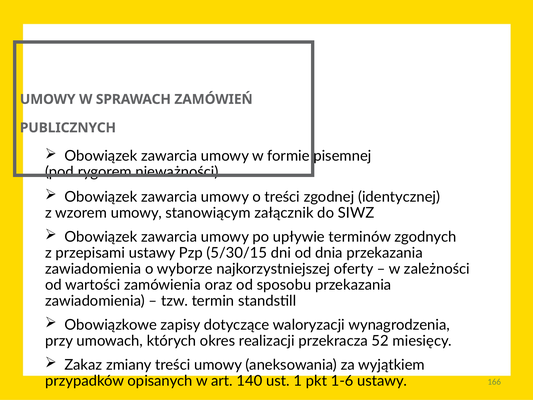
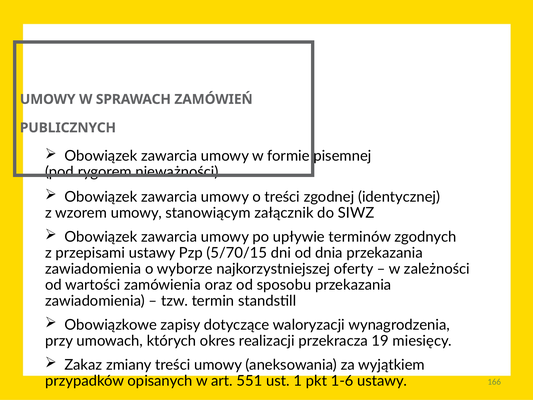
5/30/15: 5/30/15 -> 5/70/15
52: 52 -> 19
140: 140 -> 551
